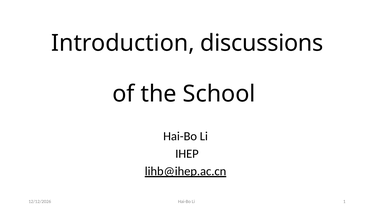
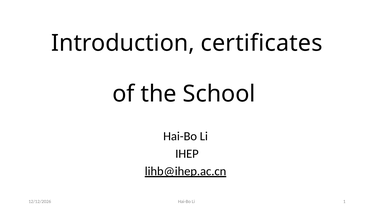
discussions: discussions -> certificates
